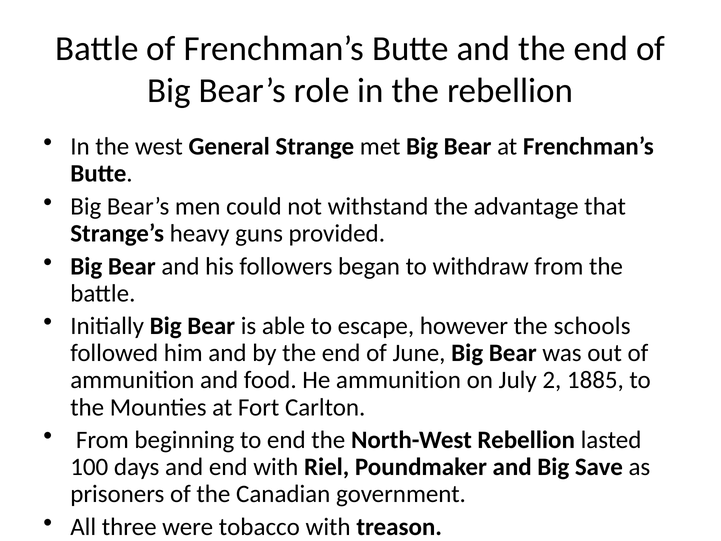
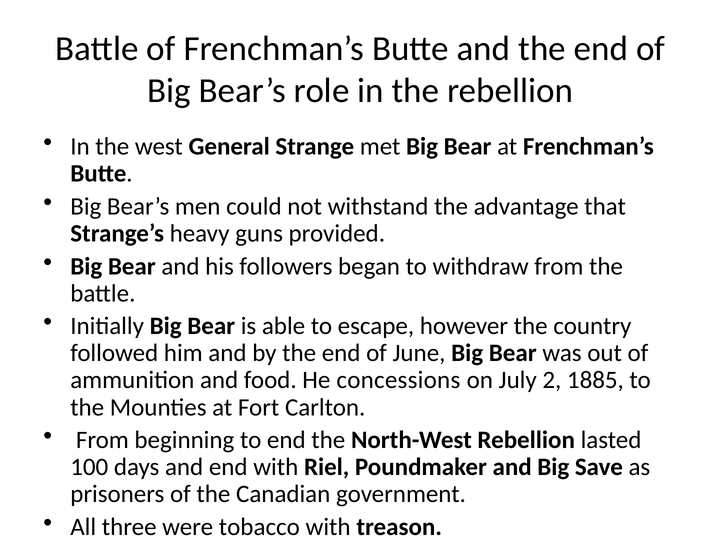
schools: schools -> country
He ammunition: ammunition -> concessions
